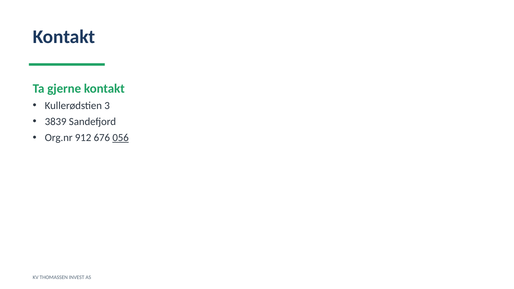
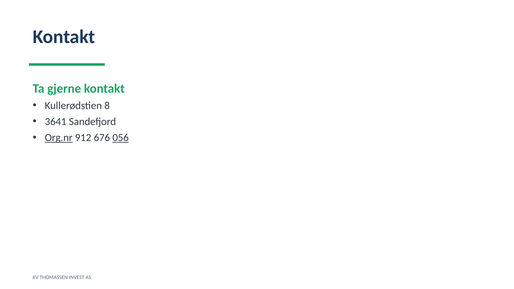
3: 3 -> 8
3839: 3839 -> 3641
Org.nr underline: none -> present
